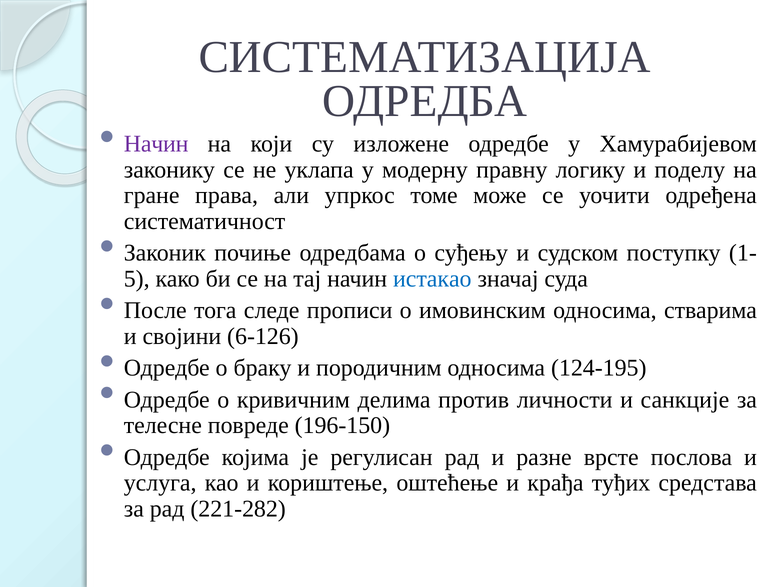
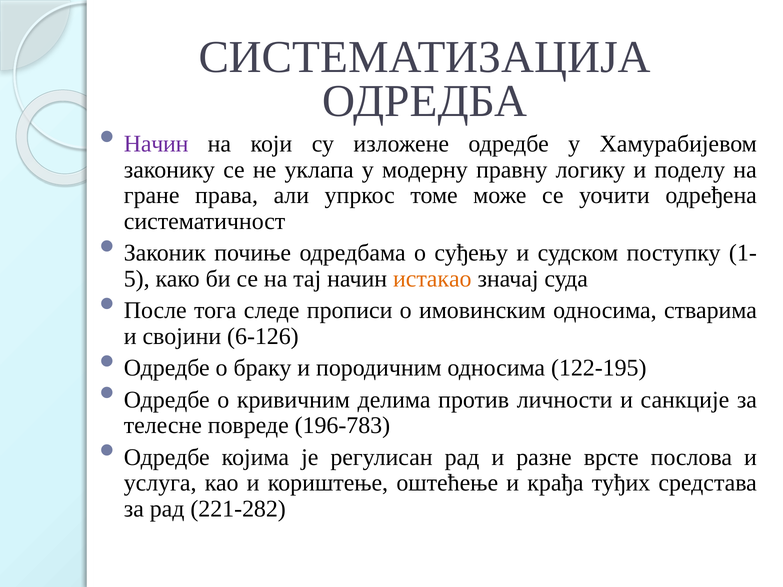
истакао colour: blue -> orange
124-195: 124-195 -> 122-195
196-150: 196-150 -> 196-783
